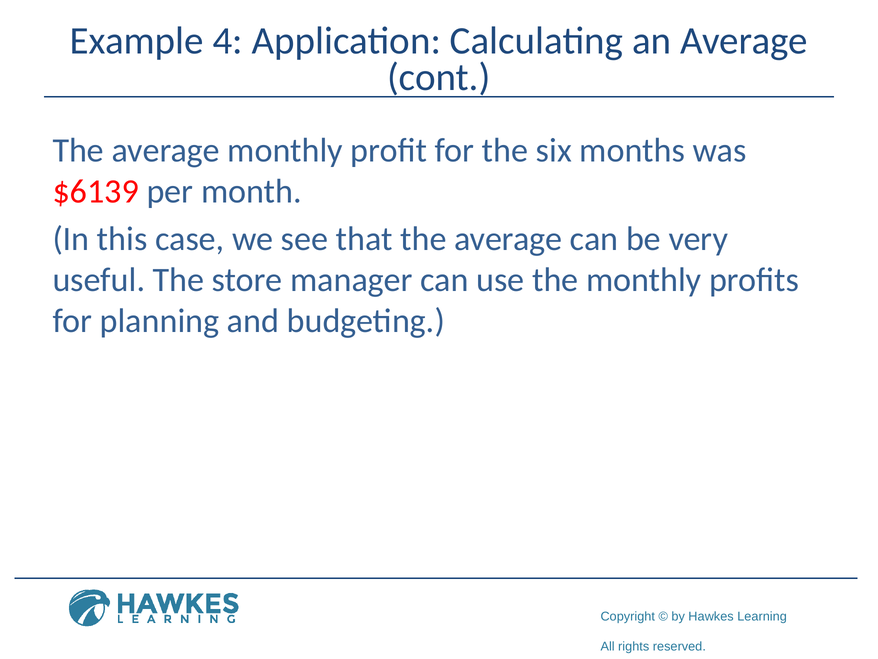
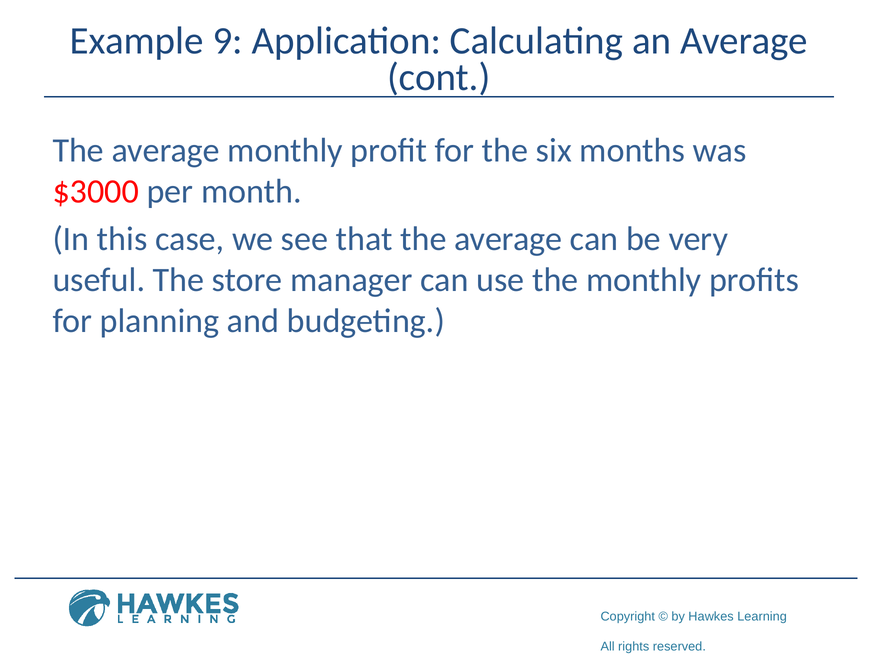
4: 4 -> 9
$6139: $6139 -> $3000
